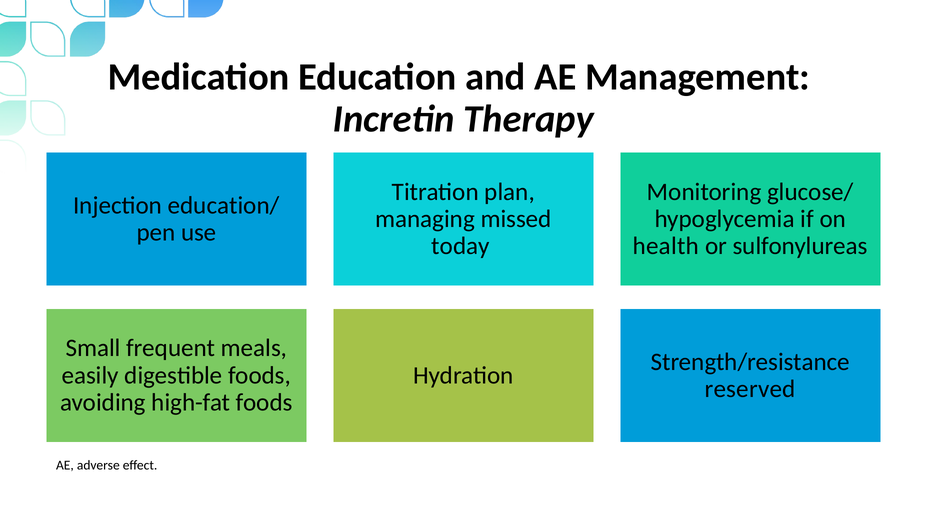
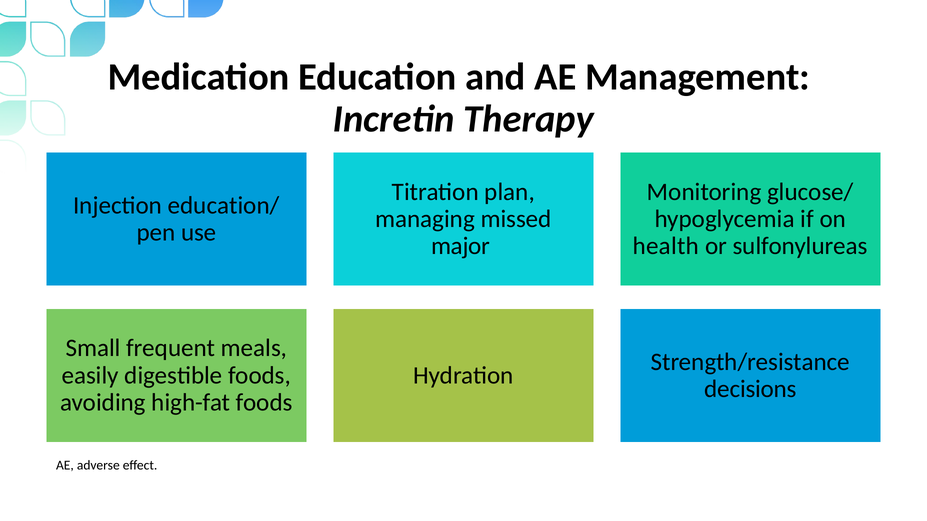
today: today -> major
reserved: reserved -> decisions
